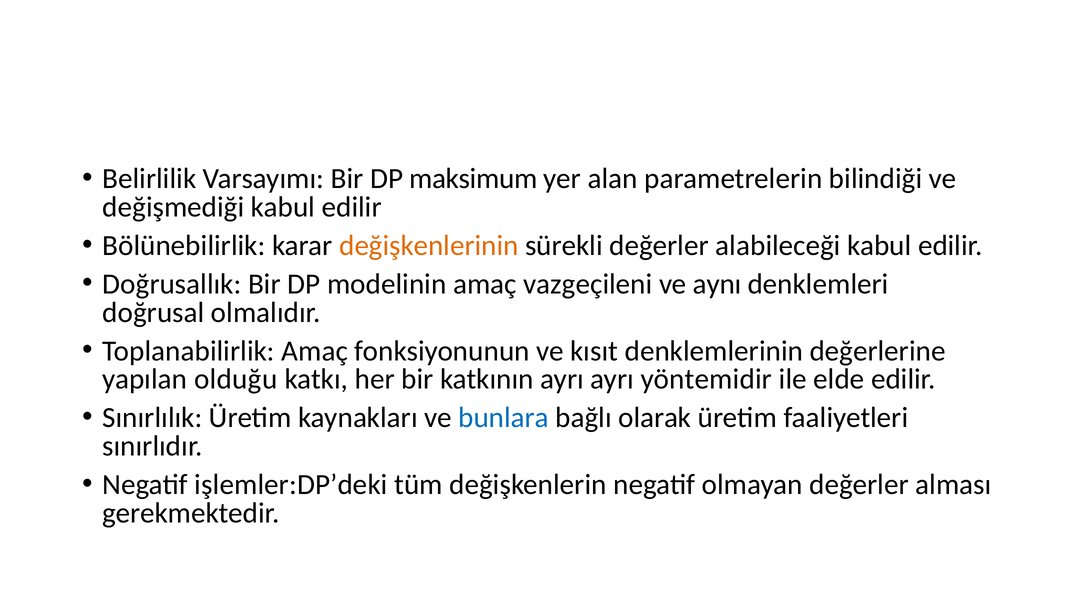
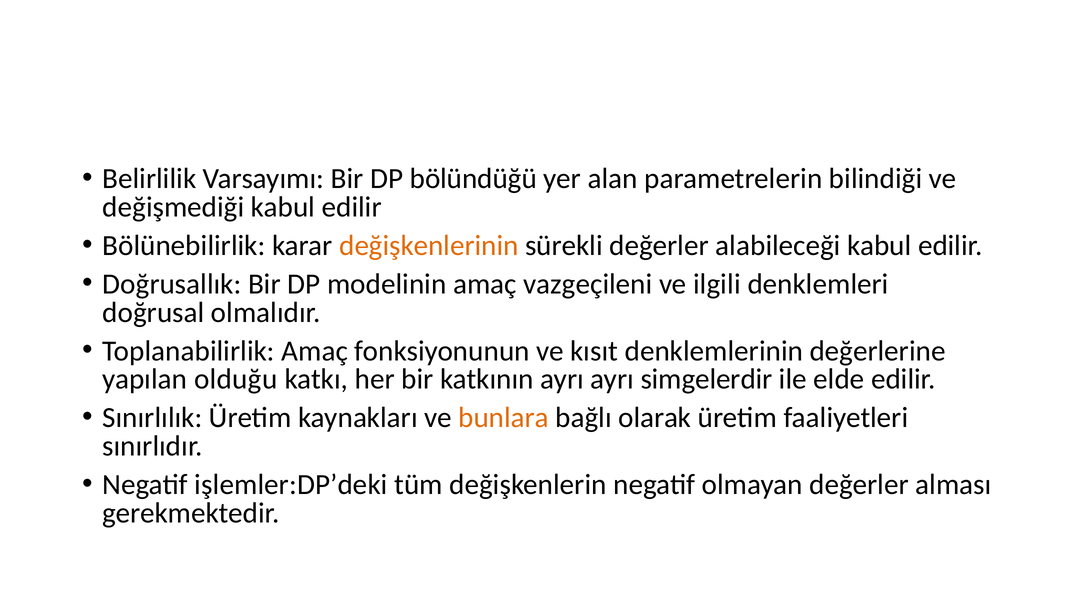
maksimum: maksimum -> bölündüğü
aynı: aynı -> ilgili
yöntemidir: yöntemidir -> simgelerdir
bunlara colour: blue -> orange
